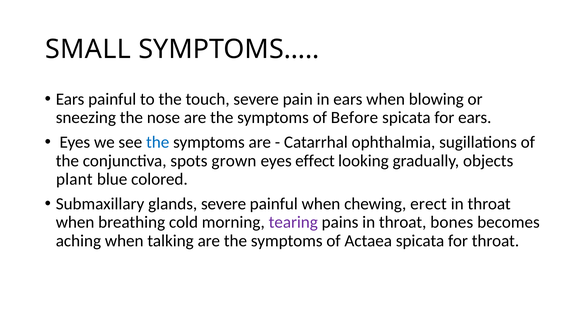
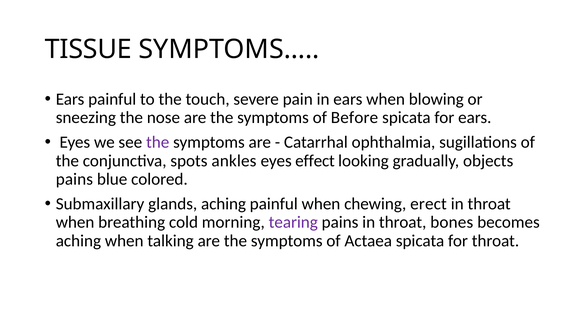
SMALL: SMALL -> TISSUE
the at (158, 142) colour: blue -> purple
grown: grown -> ankles
plant at (74, 179): plant -> pains
glands severe: severe -> aching
